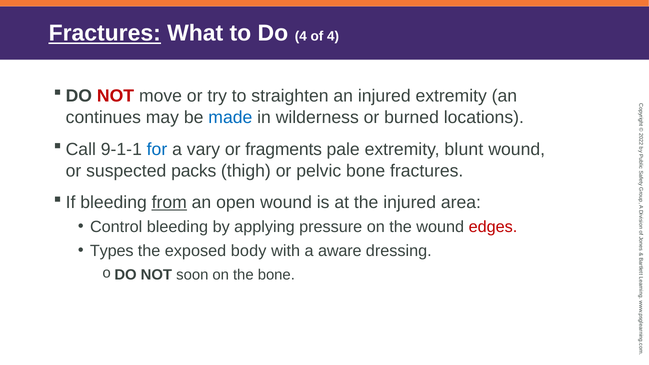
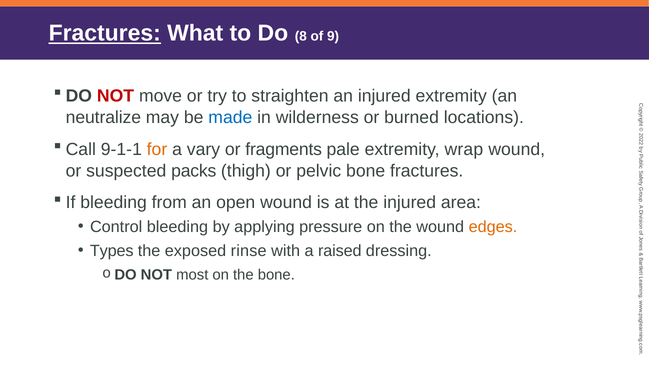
Do 4: 4 -> 8
of 4: 4 -> 9
continues: continues -> neutralize
for colour: blue -> orange
blunt: blunt -> wrap
from underline: present -> none
edges colour: red -> orange
body: body -> rinse
aware: aware -> raised
soon: soon -> most
